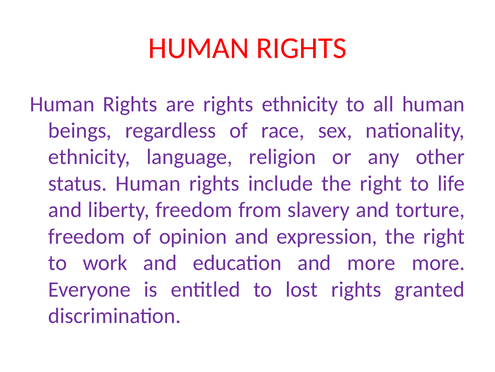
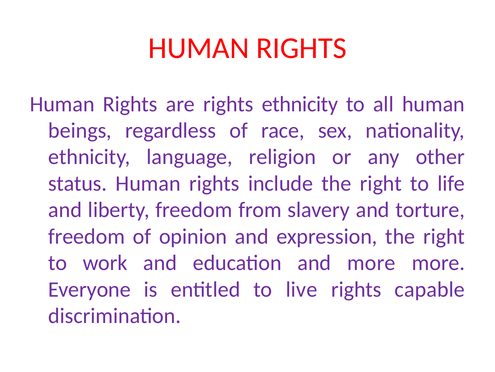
lost: lost -> live
granted: granted -> capable
